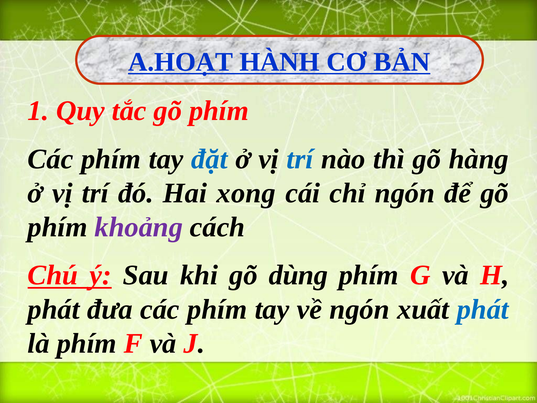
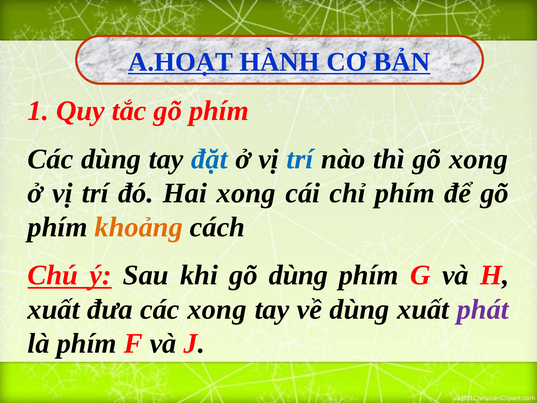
phím at (111, 159): phím -> dùng
gõ hàng: hàng -> xong
chỉ ngón: ngón -> phím
khoảng colour: purple -> orange
phát at (54, 309): phát -> xuất
đưa các phím: phím -> xong
về ngón: ngón -> dùng
phát at (483, 309) colour: blue -> purple
